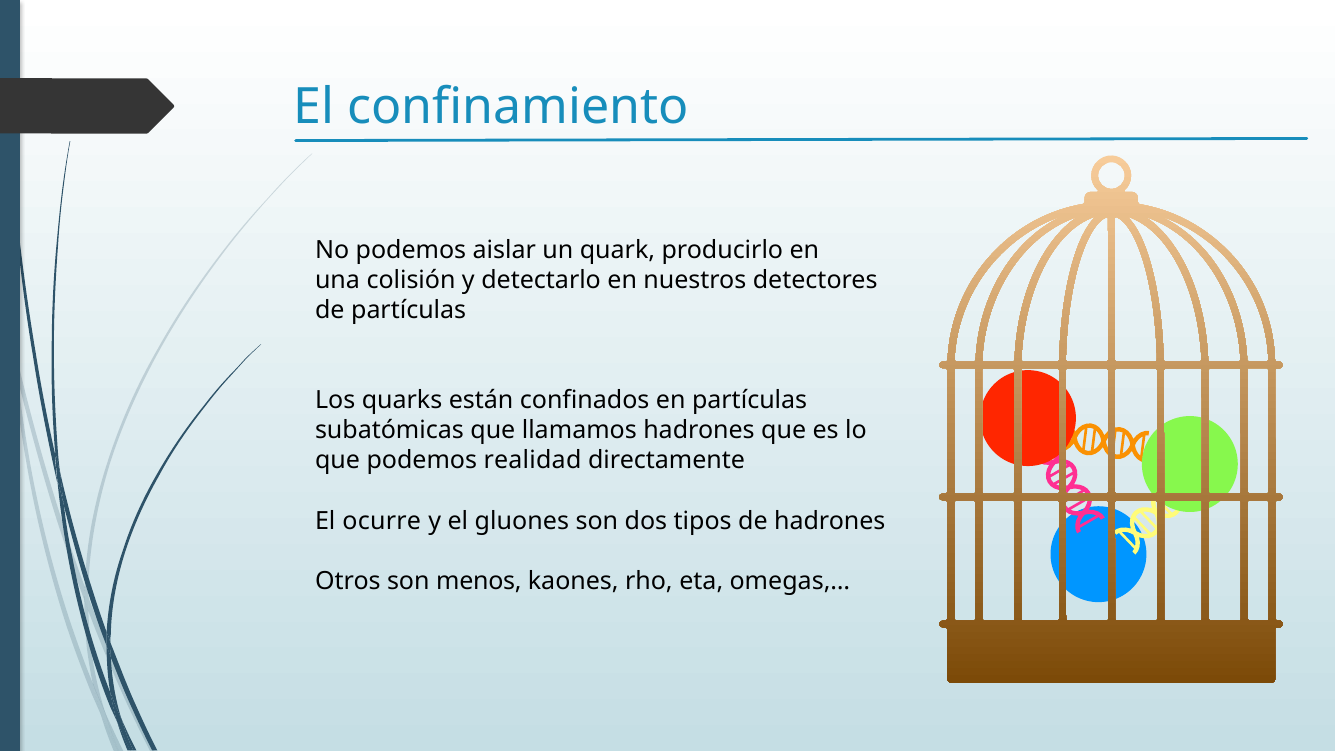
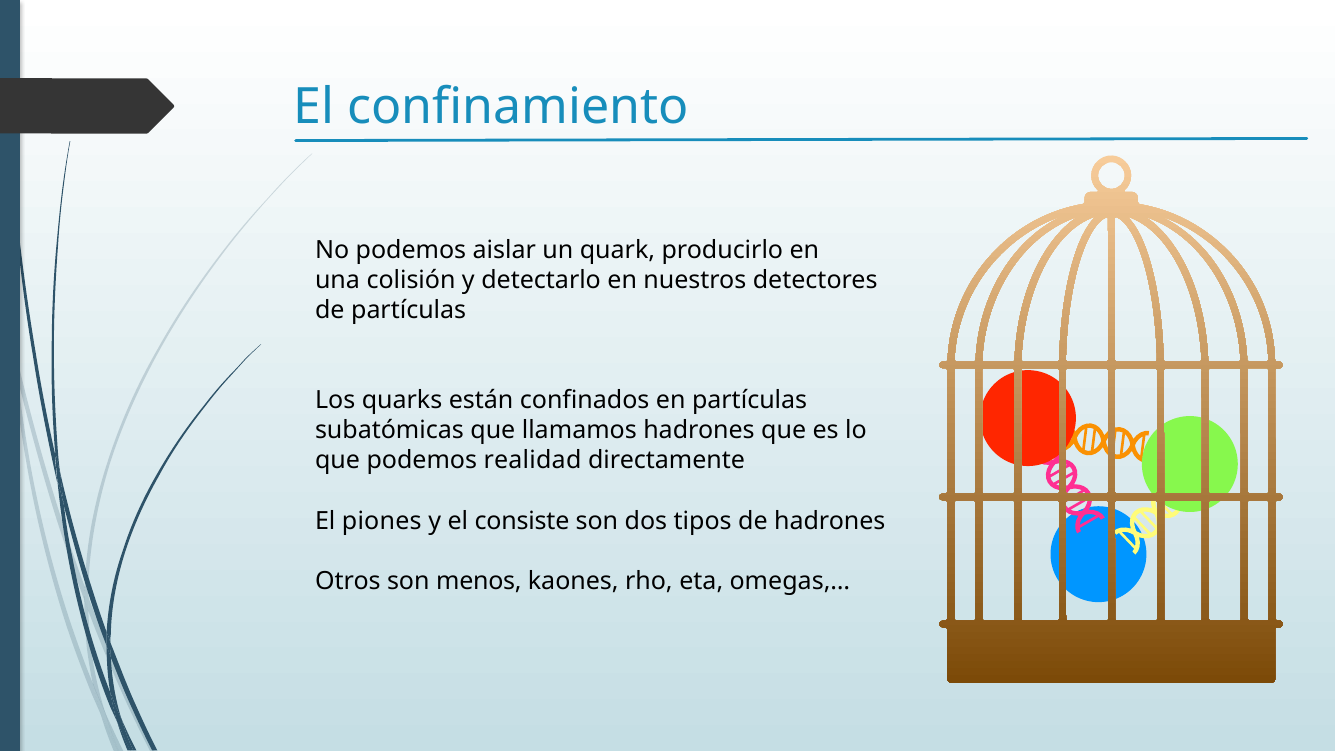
ocurre: ocurre -> piones
gluones: gluones -> consiste
